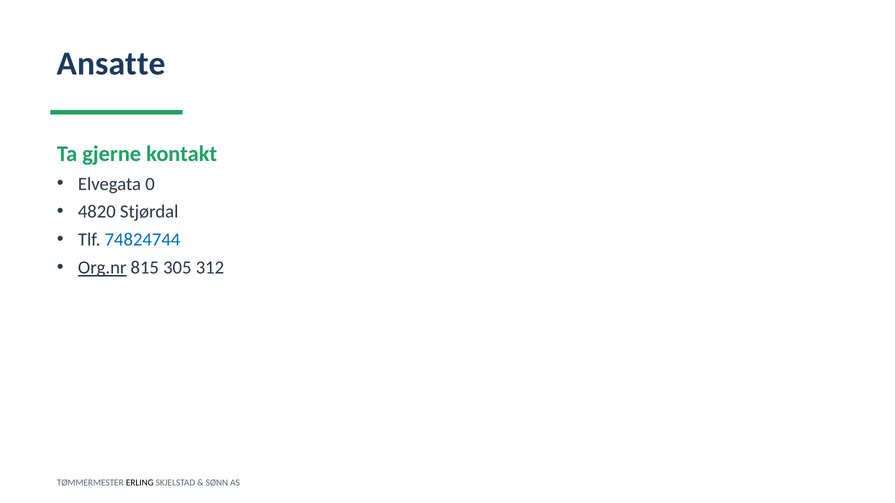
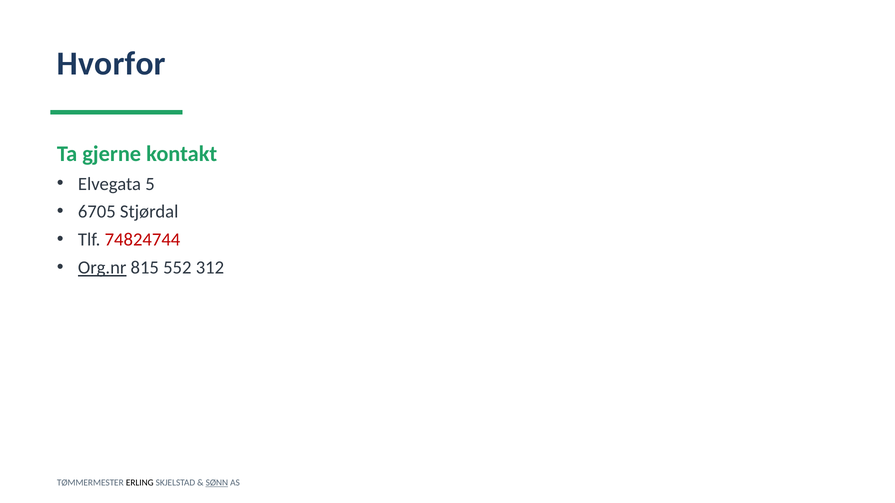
Ansatte: Ansatte -> Hvorfor
0: 0 -> 5
4820: 4820 -> 6705
74824744 colour: blue -> red
305: 305 -> 552
SØNN underline: none -> present
